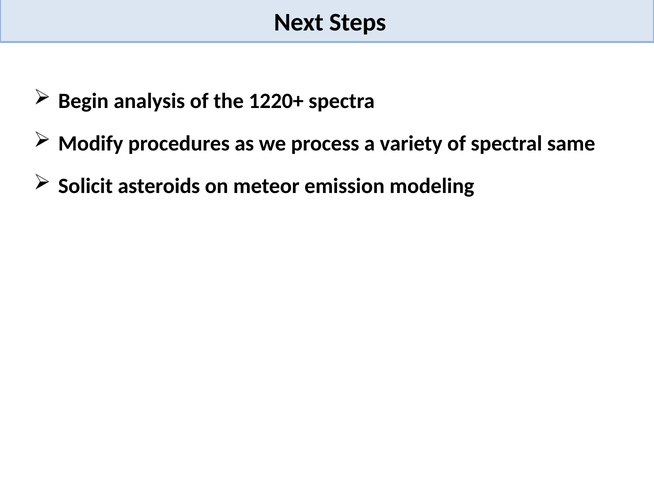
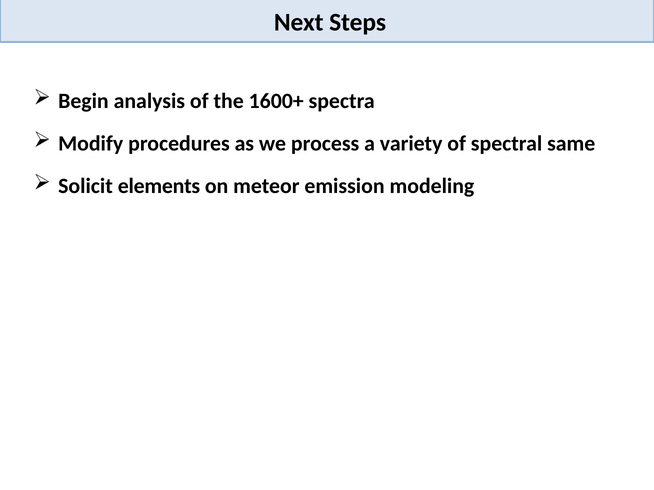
1220+: 1220+ -> 1600+
asteroids: asteroids -> elements
